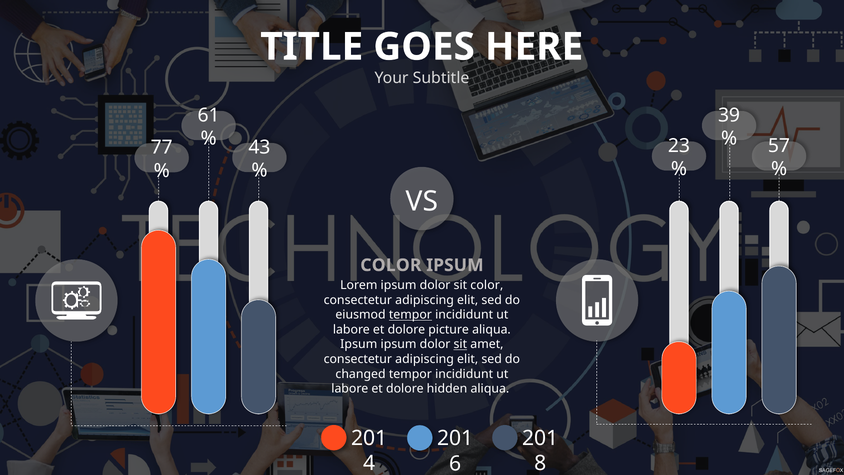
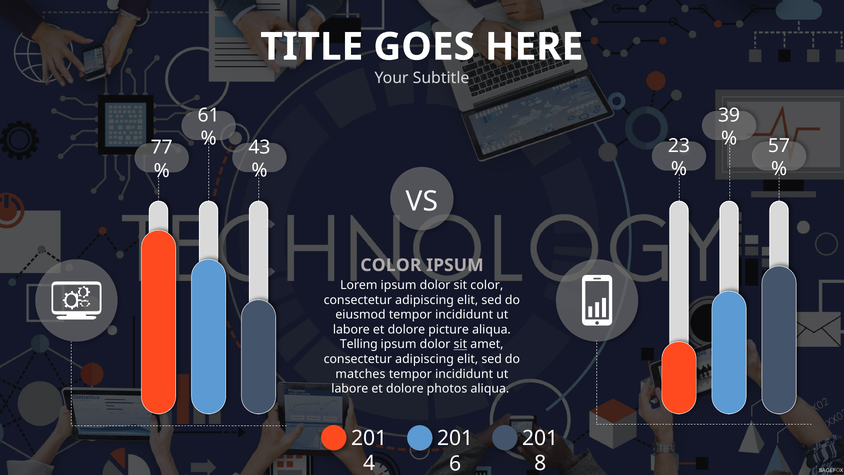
tempor at (410, 315) underline: present -> none
Ipsum at (359, 344): Ipsum -> Telling
changed: changed -> matches
hidden: hidden -> photos
